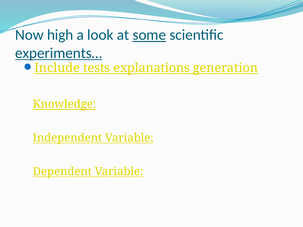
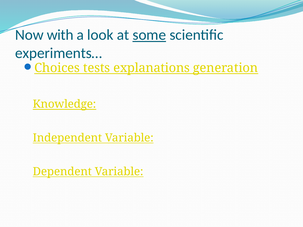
high: high -> with
experiments… underline: present -> none
Include: Include -> Choices
